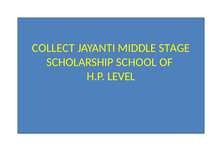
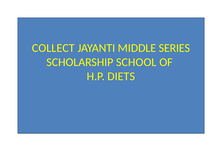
STAGE: STAGE -> SERIES
LEVEL: LEVEL -> DIETS
